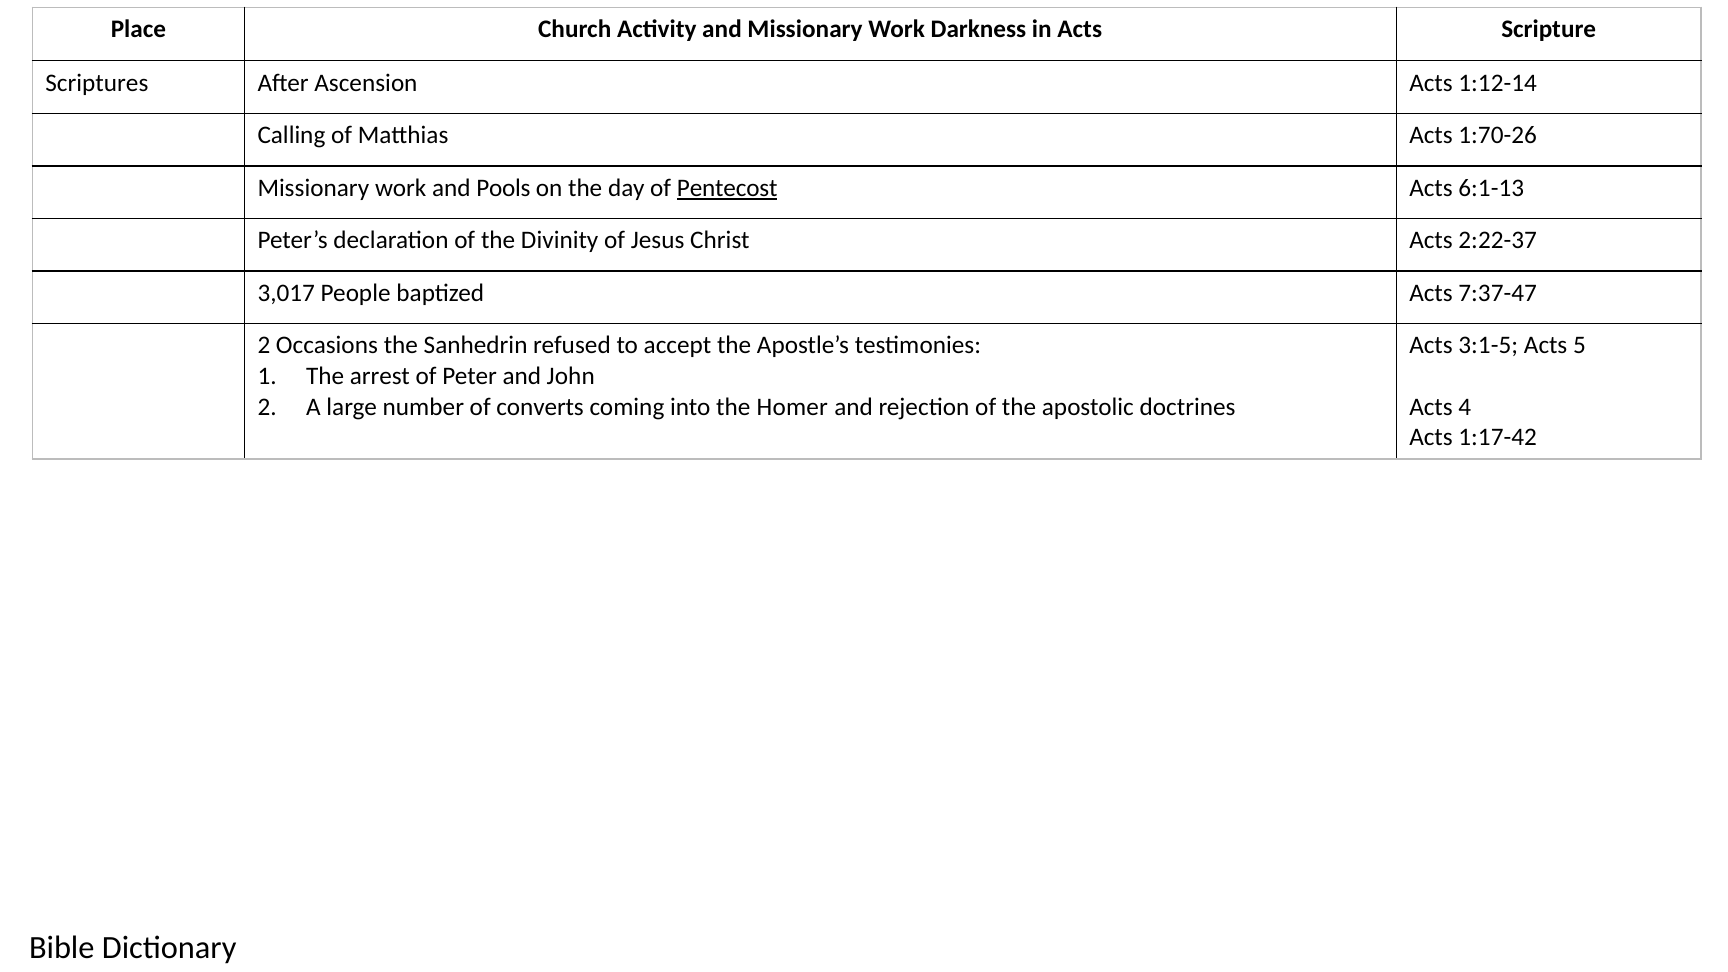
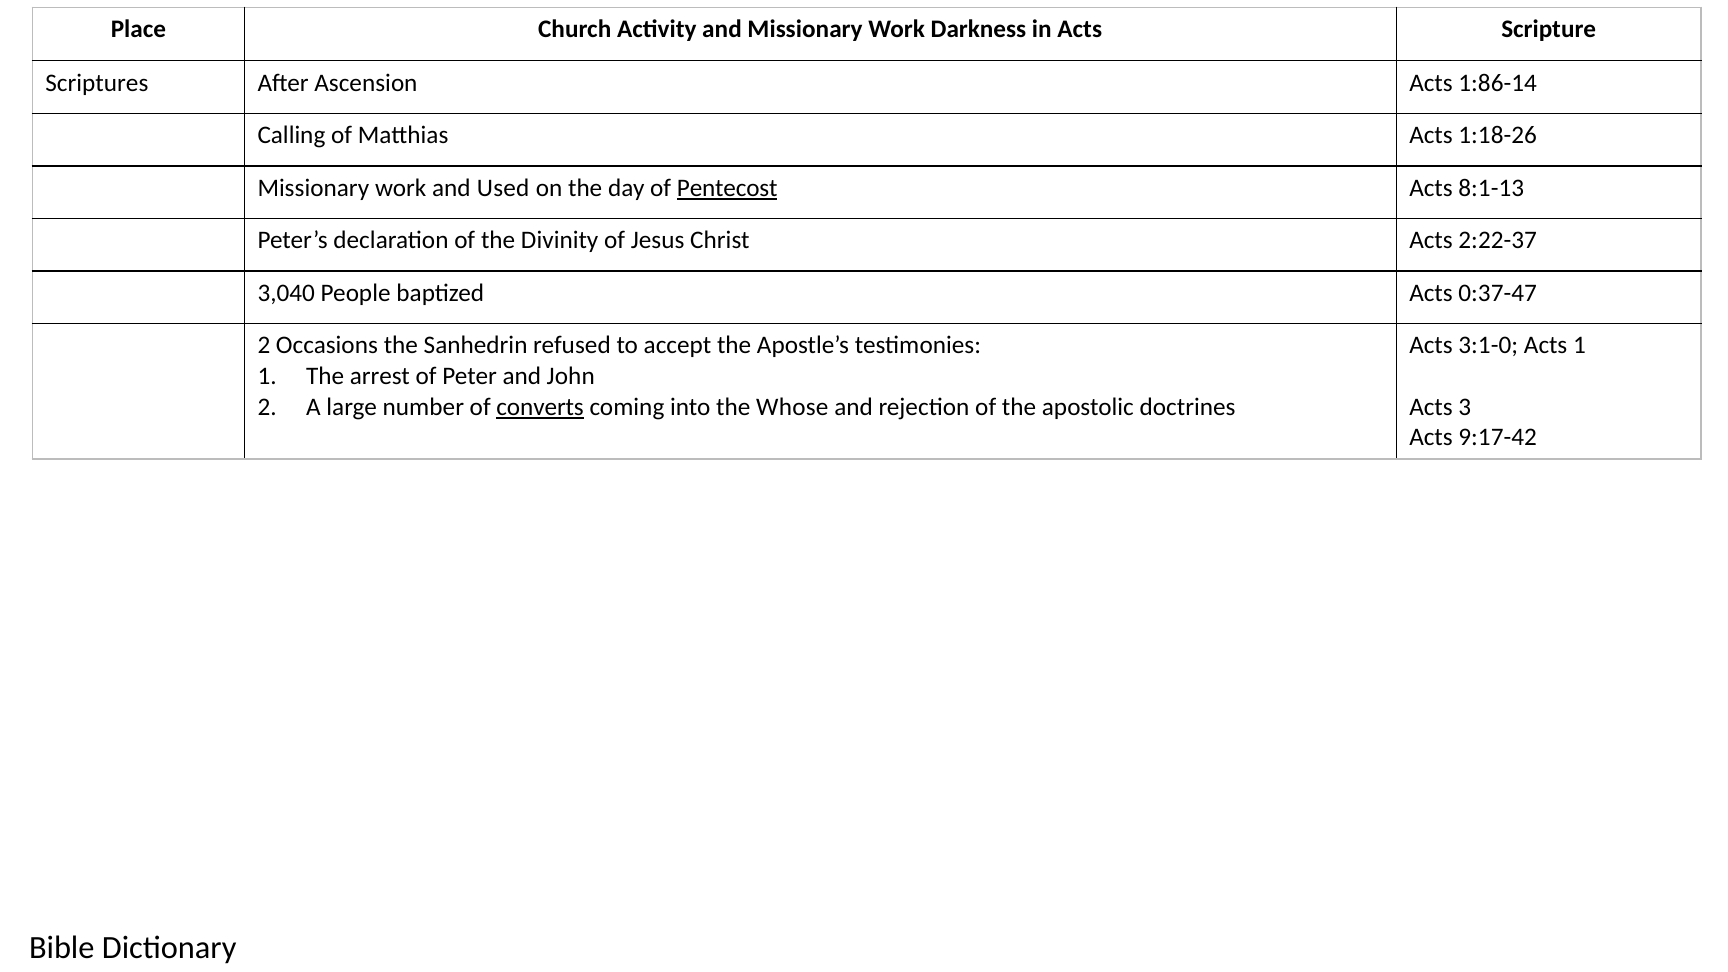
1:12-14: 1:12-14 -> 1:86-14
1:70-26: 1:70-26 -> 1:18-26
Pools: Pools -> Used
6:1-13: 6:1-13 -> 8:1-13
3,017: 3,017 -> 3,040
7:37-47: 7:37-47 -> 0:37-47
3:1-5: 3:1-5 -> 3:1-0
Acts 5: 5 -> 1
converts underline: none -> present
Homer: Homer -> Whose
4: 4 -> 3
1:17-42: 1:17-42 -> 9:17-42
